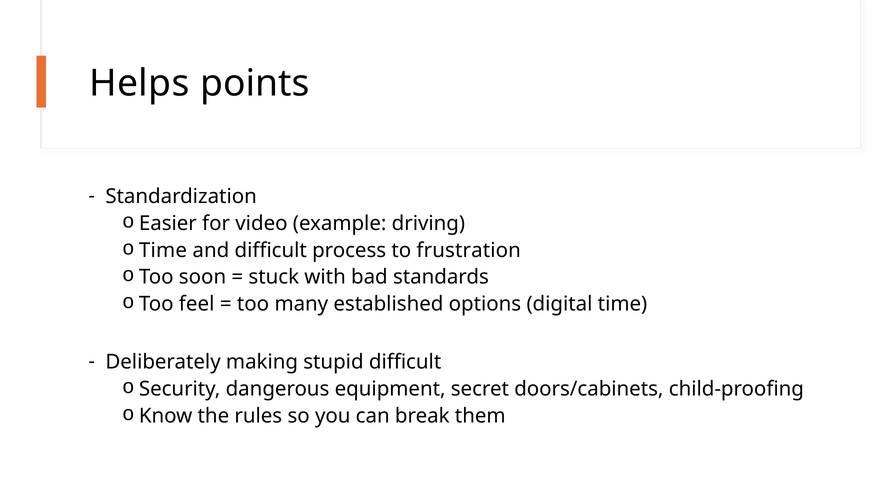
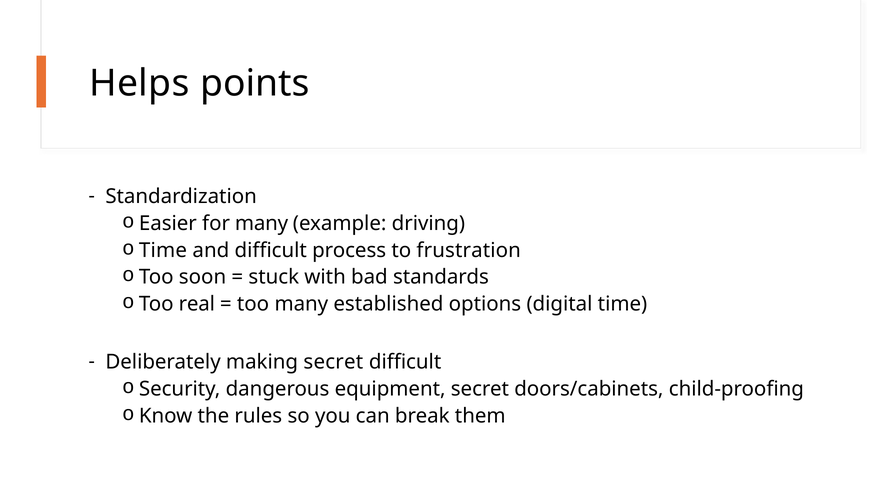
for video: video -> many
feel: feel -> real
making stupid: stupid -> secret
